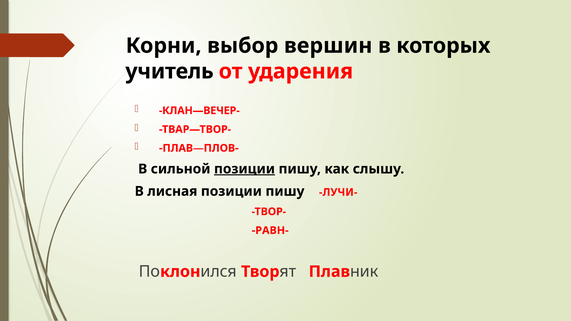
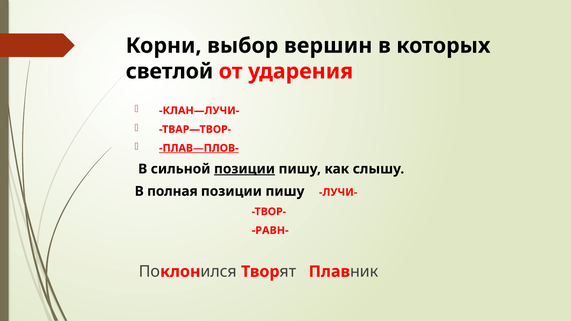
учитель: учитель -> светлой
КЛАН—ВЕЧЕР-: КЛАН—ВЕЧЕР- -> КЛАН—ЛУЧИ-
ПЛАВ—ПЛОВ- underline: none -> present
лисная: лисная -> полная
